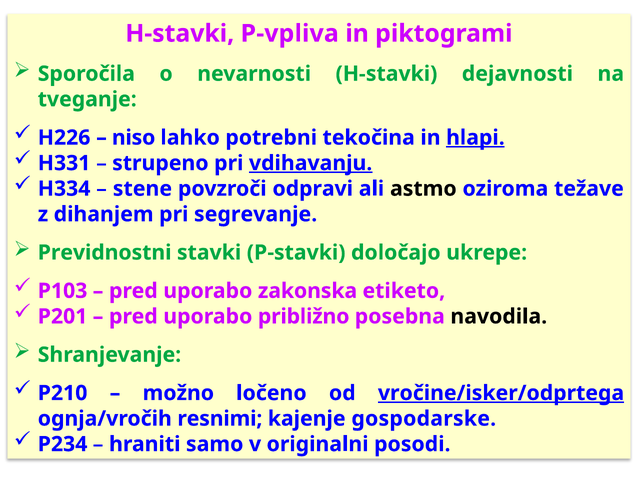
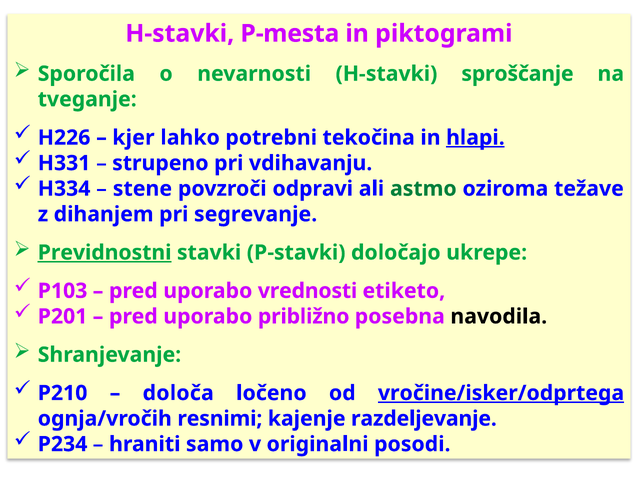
P-vpliva: P-vpliva -> P-mesta
dejavnosti: dejavnosti -> sproščanje
niso: niso -> kjer
vdihavanju underline: present -> none
astmo colour: black -> green
Previdnostni underline: none -> present
zakonska: zakonska -> vrednosti
možno: možno -> določa
gospodarske: gospodarske -> razdeljevanje
